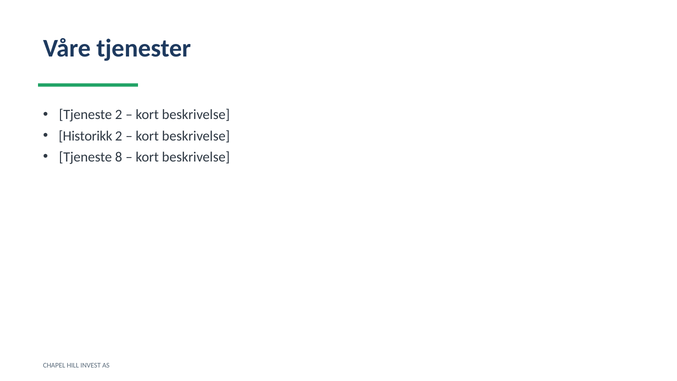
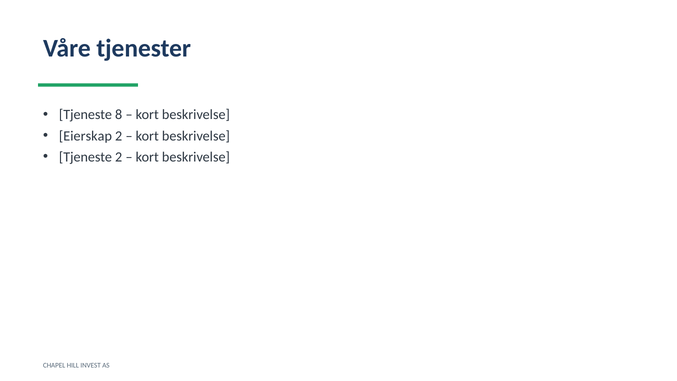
Tjeneste 2: 2 -> 8
Historikk: Historikk -> Eierskap
Tjeneste 8: 8 -> 2
